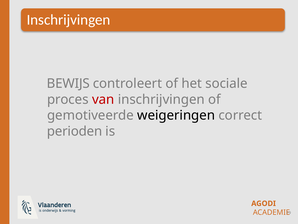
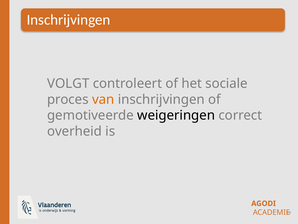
BEWIJS: BEWIJS -> VOLGT
van colour: red -> orange
perioden: perioden -> overheid
